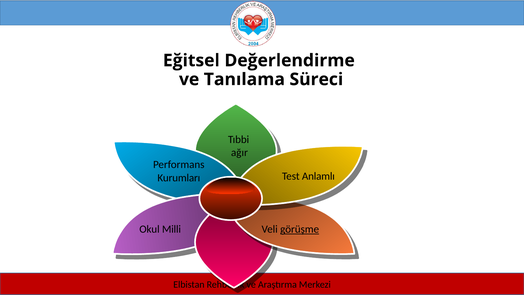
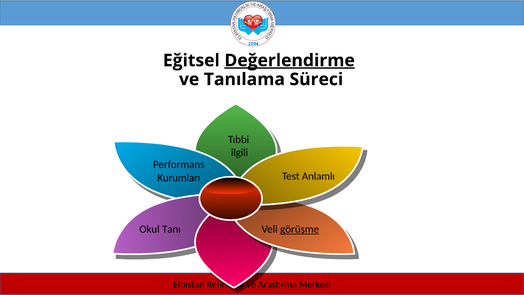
Değerlendirme underline: none -> present
ağır: ağır -> ilgili
Milli: Milli -> Tanı
